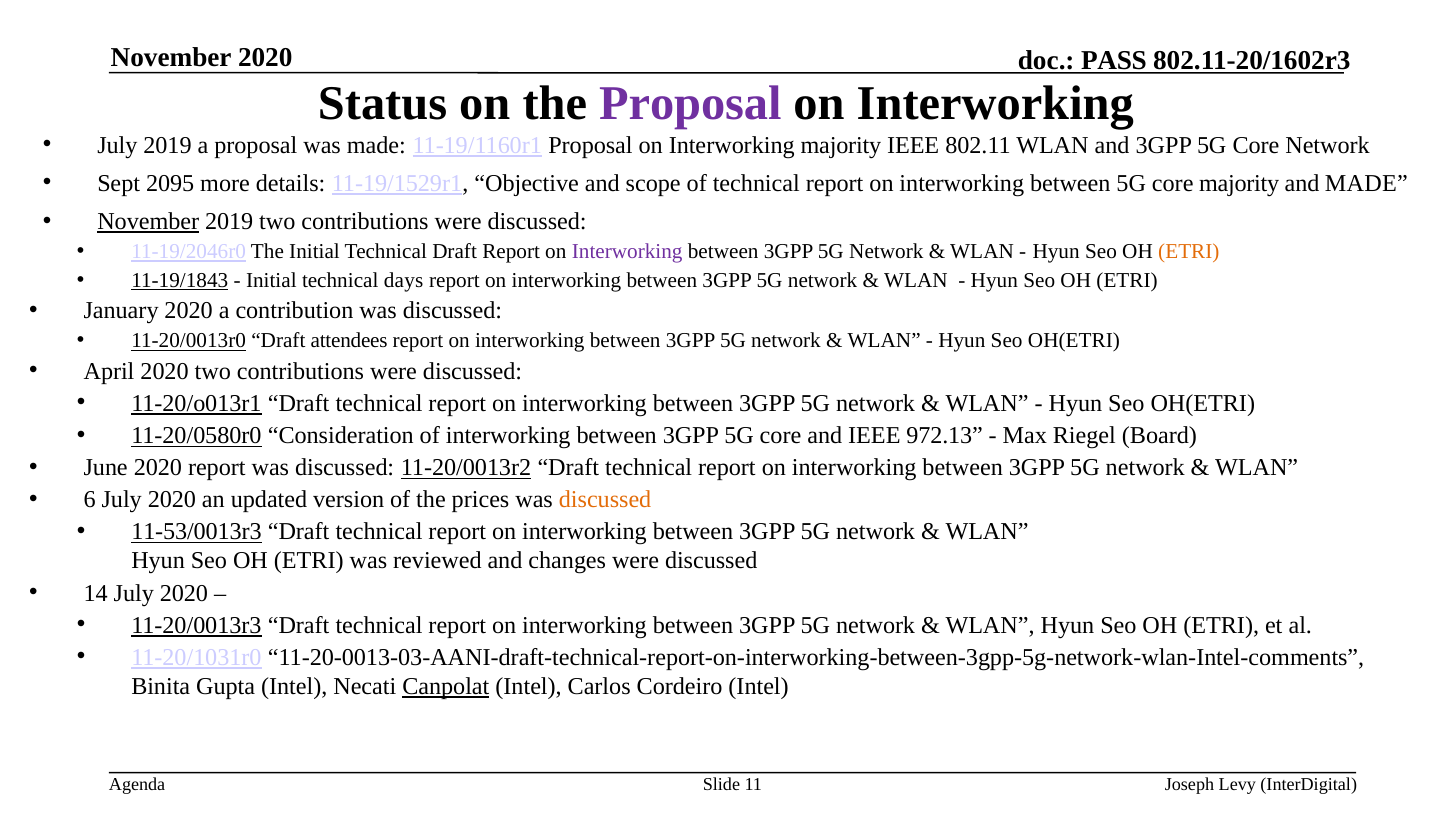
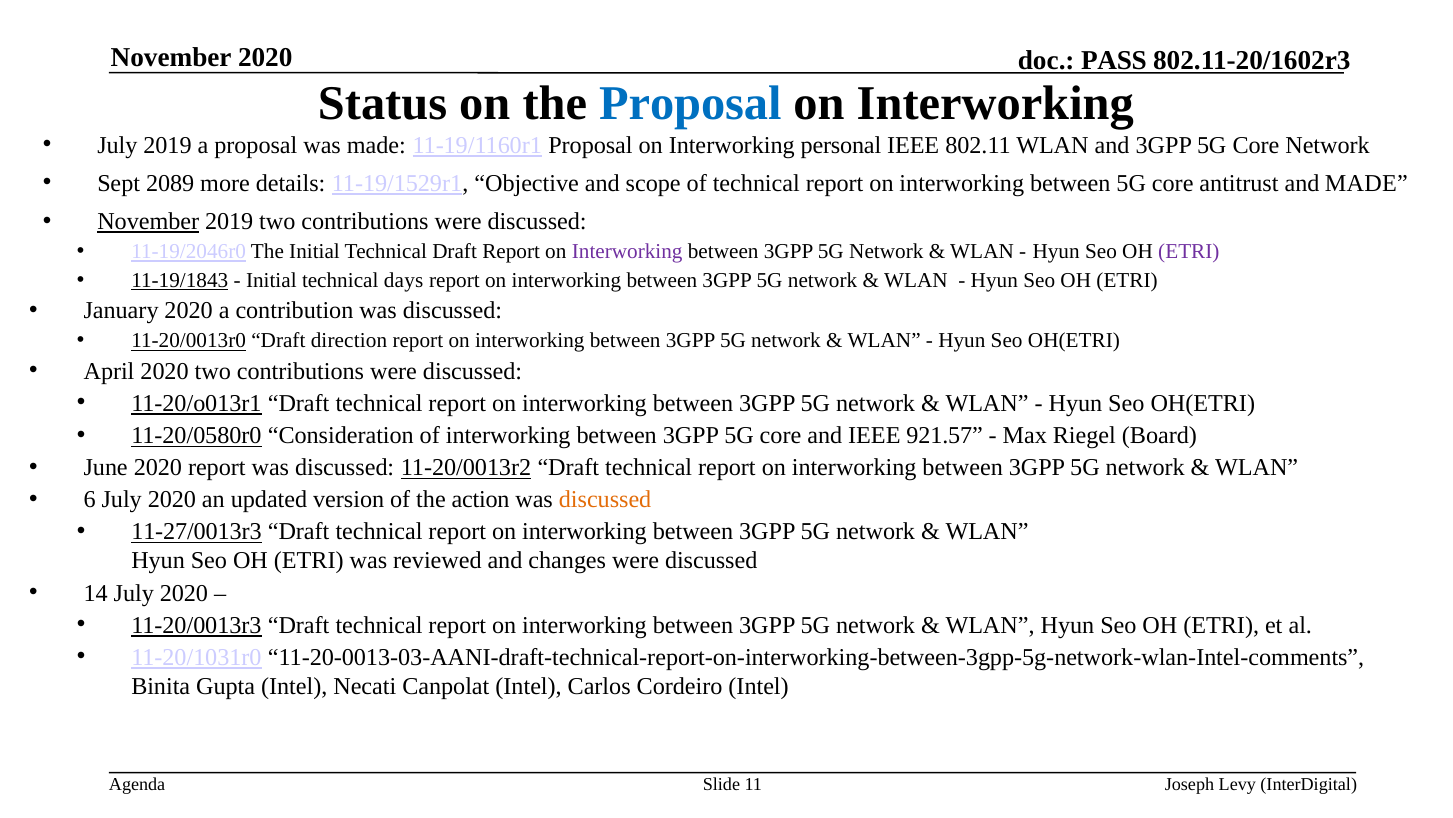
Proposal at (690, 104) colour: purple -> blue
Interworking majority: majority -> personal
2095: 2095 -> 2089
core majority: majority -> antitrust
ETRI at (1189, 251) colour: orange -> purple
attendees: attendees -> direction
972.13: 972.13 -> 921.57
prices: prices -> action
11-53/0013r3: 11-53/0013r3 -> 11-27/0013r3
Canpolat underline: present -> none
